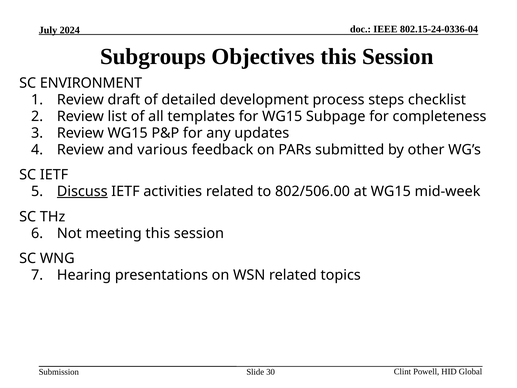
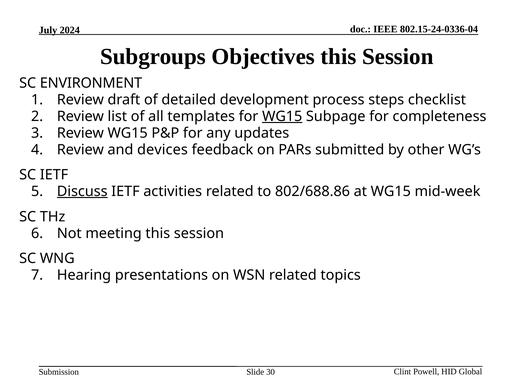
WG15 at (282, 116) underline: none -> present
various: various -> devices
802/506.00: 802/506.00 -> 802/688.86
